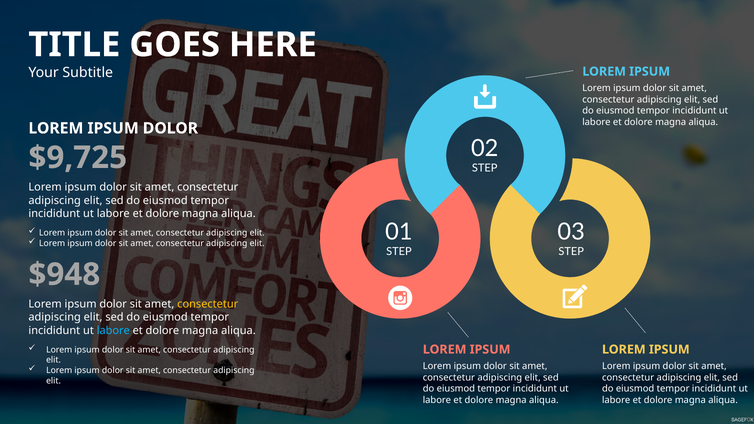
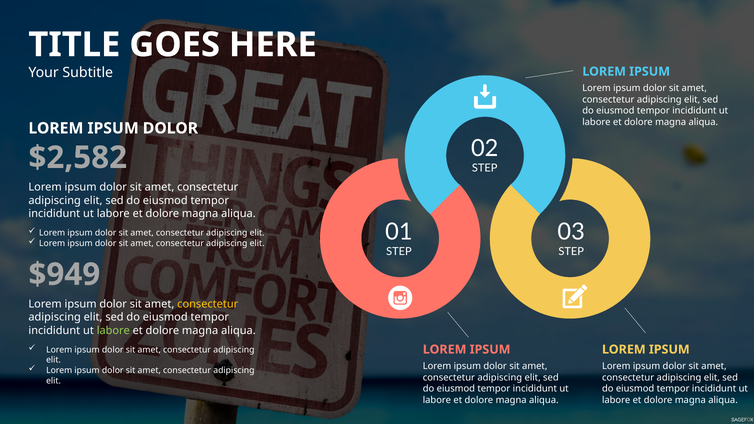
$9,725: $9,725 -> $2,582
$948: $948 -> $949
labore at (113, 331) colour: light blue -> light green
